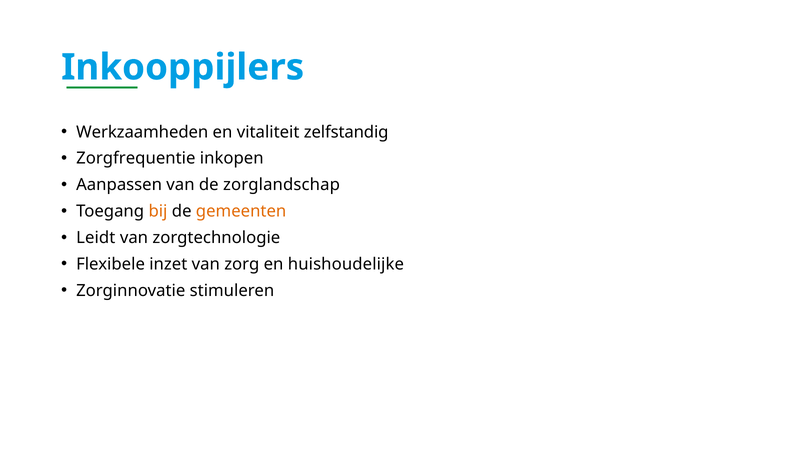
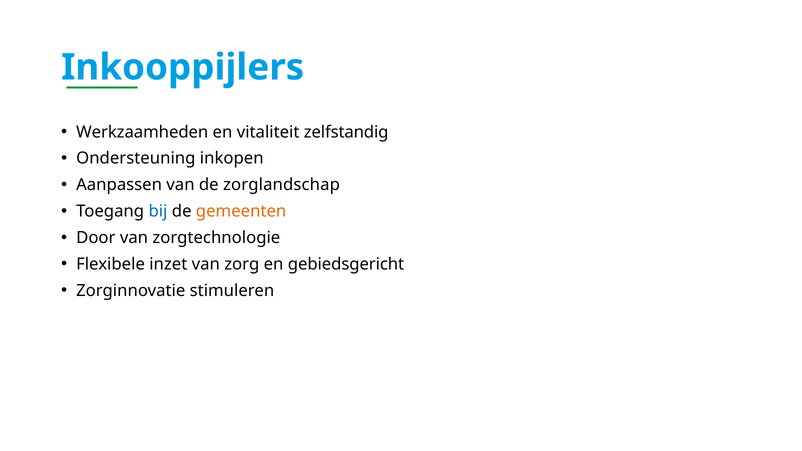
Zorgfrequentie: Zorgfrequentie -> Ondersteuning
bij colour: orange -> blue
Leidt: Leidt -> Door
huishoudelijke: huishoudelijke -> gebiedsgericht
